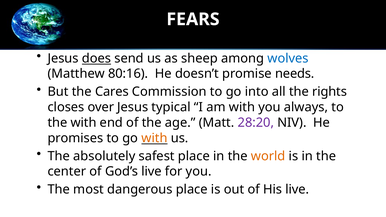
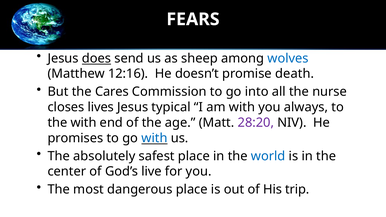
80:16: 80:16 -> 12:16
needs: needs -> death
rights: rights -> nurse
over: over -> lives
with at (154, 138) colour: orange -> blue
world colour: orange -> blue
His live: live -> trip
